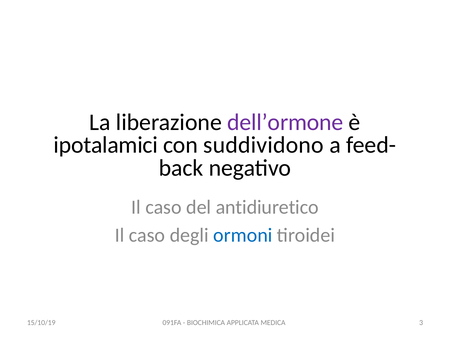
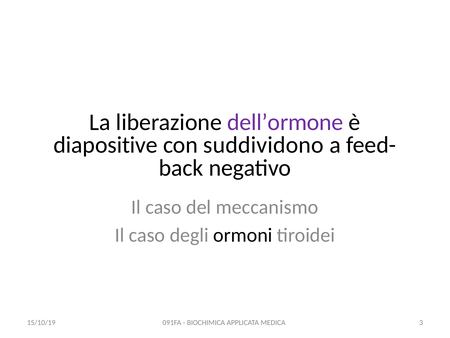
ipotalamici: ipotalamici -> diapositive
antidiuretico: antidiuretico -> meccanismo
ormoni colour: blue -> black
